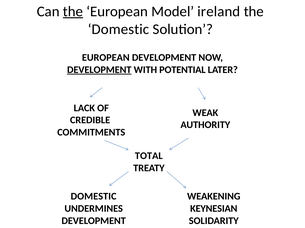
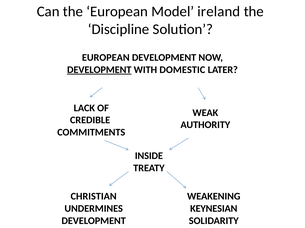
the at (73, 11) underline: present -> none
Domestic at (119, 29): Domestic -> Discipline
POTENTIAL: POTENTIAL -> DOMESTIC
TOTAL: TOTAL -> INSIDE
DOMESTIC at (94, 197): DOMESTIC -> CHRISTIAN
